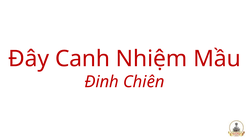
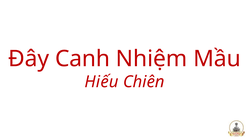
Đinh: Đinh -> Hiếu
